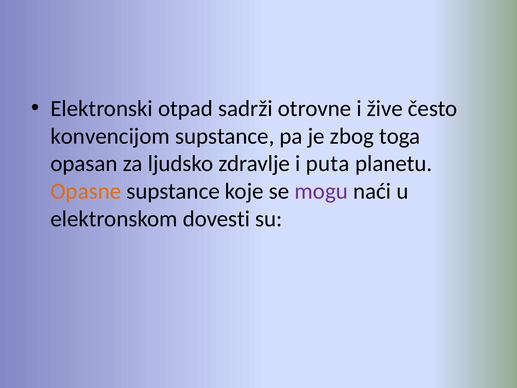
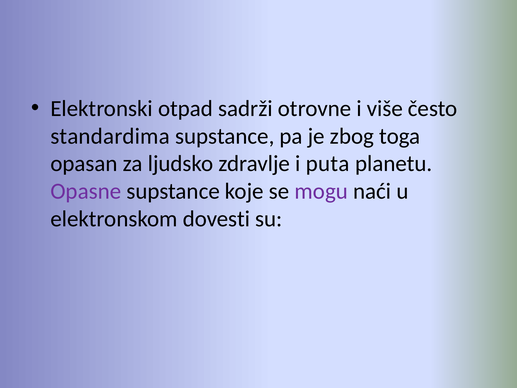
žive: žive -> više
konvencijom: konvencijom -> standardima
Opasne colour: orange -> purple
